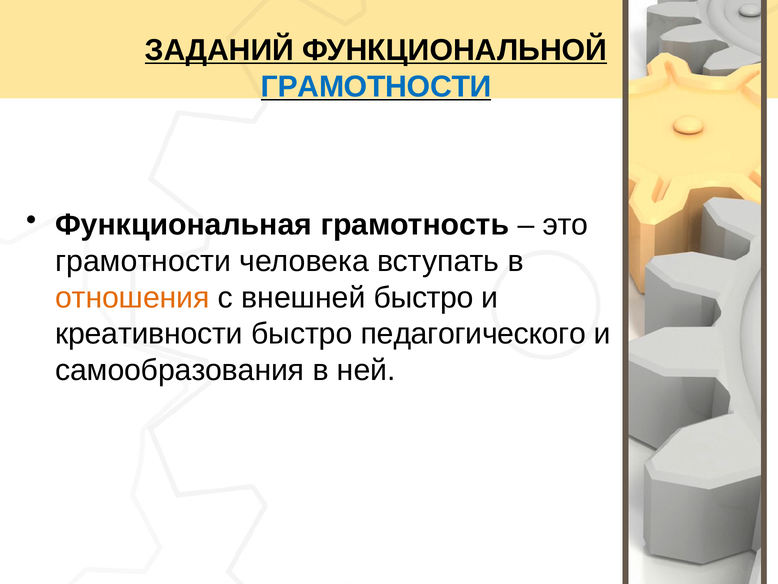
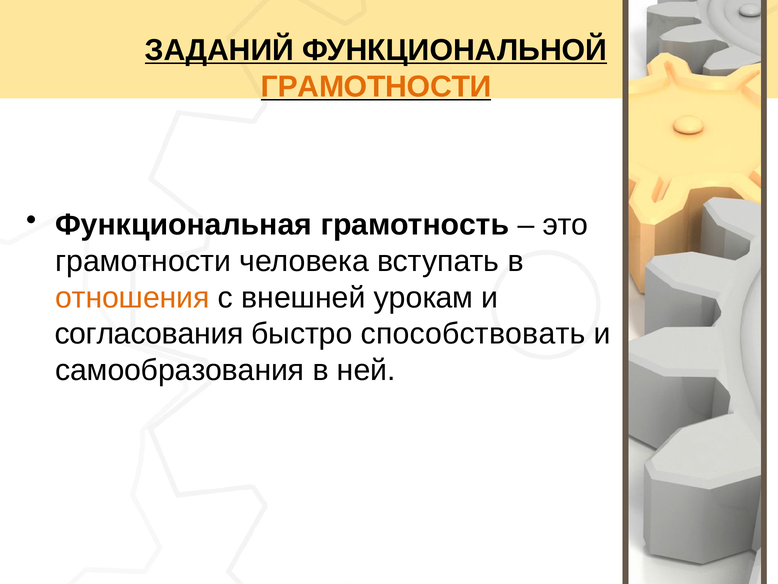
ГРАМОТНОСТИ at (376, 86) colour: blue -> orange
внешней быстро: быстро -> урокам
креативности: креативности -> согласования
педагогического: педагогического -> способствовать
